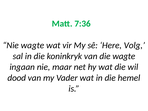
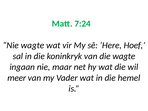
7:36: 7:36 -> 7:24
Volg: Volg -> Hoef
dood: dood -> meer
